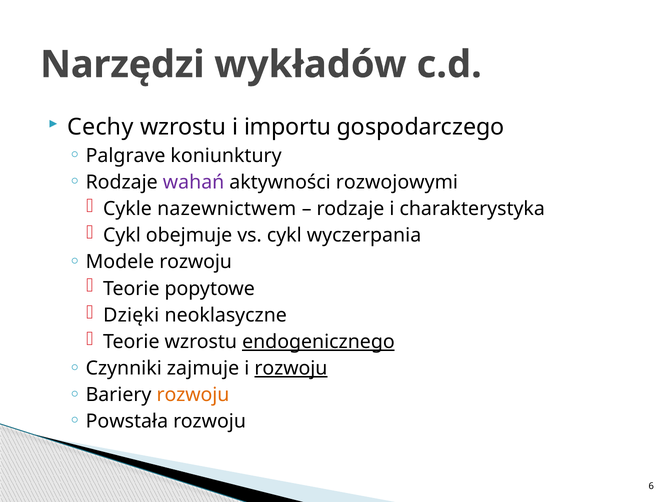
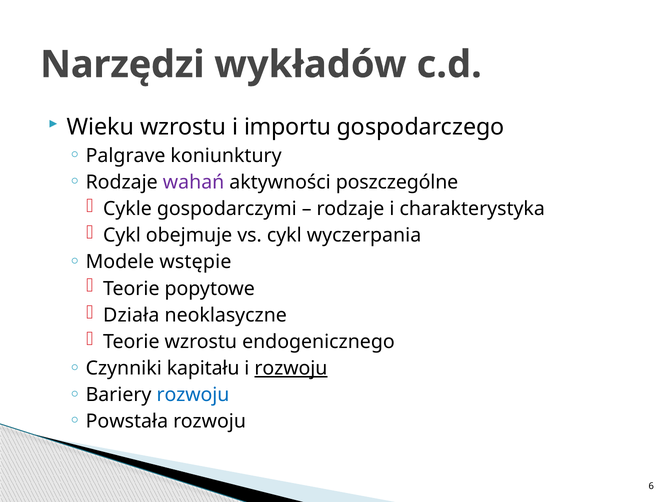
Cechy: Cechy -> Wieku
rozwojowymi: rozwojowymi -> poszczególne
nazewnictwem: nazewnictwem -> gospodarczymi
Modele rozwoju: rozwoju -> wstępie
Dzięki: Dzięki -> Działa
endogenicznego underline: present -> none
zajmuje: zajmuje -> kapitału
rozwoju at (193, 395) colour: orange -> blue
